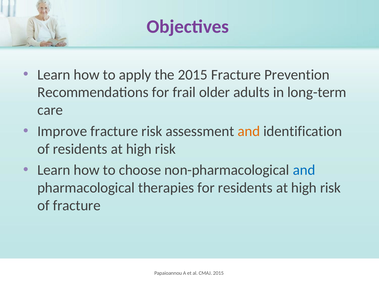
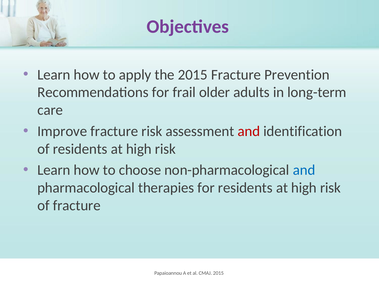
and at (249, 131) colour: orange -> red
